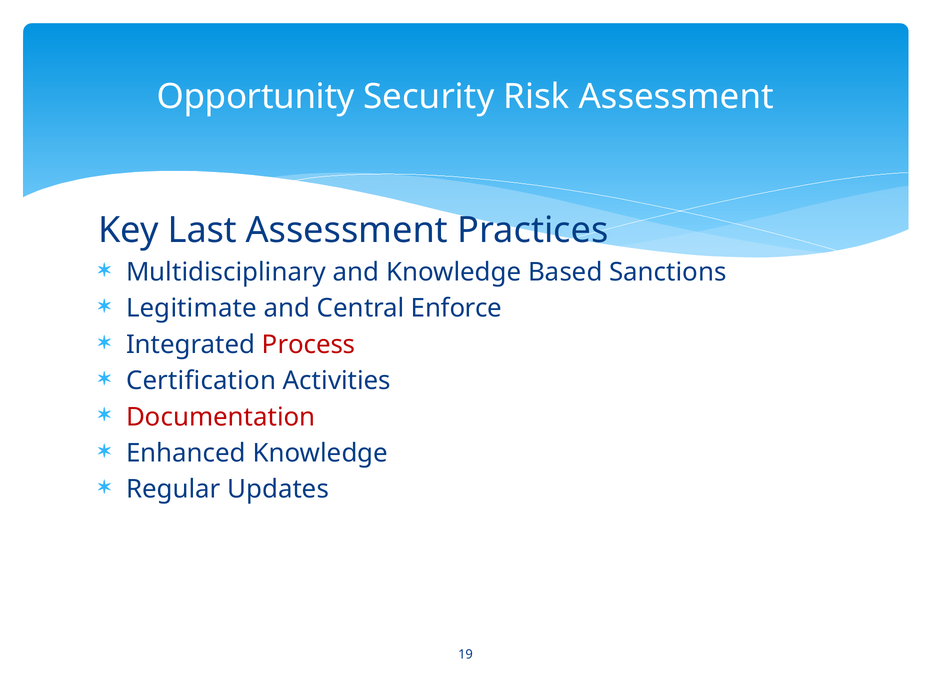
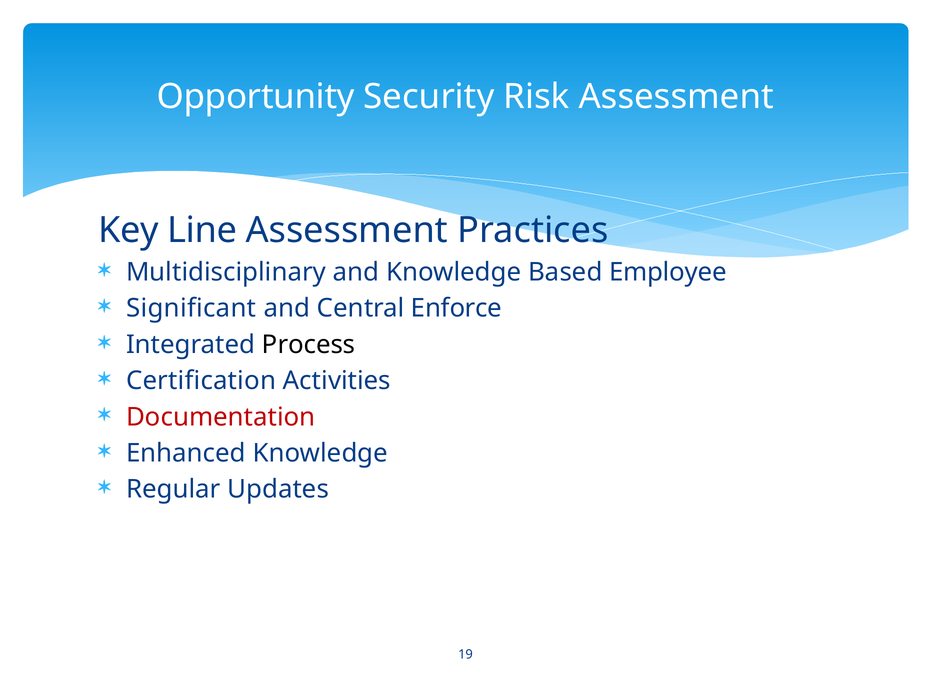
Last: Last -> Line
Sanctions: Sanctions -> Employee
Legitimate: Legitimate -> Significant
Process colour: red -> black
